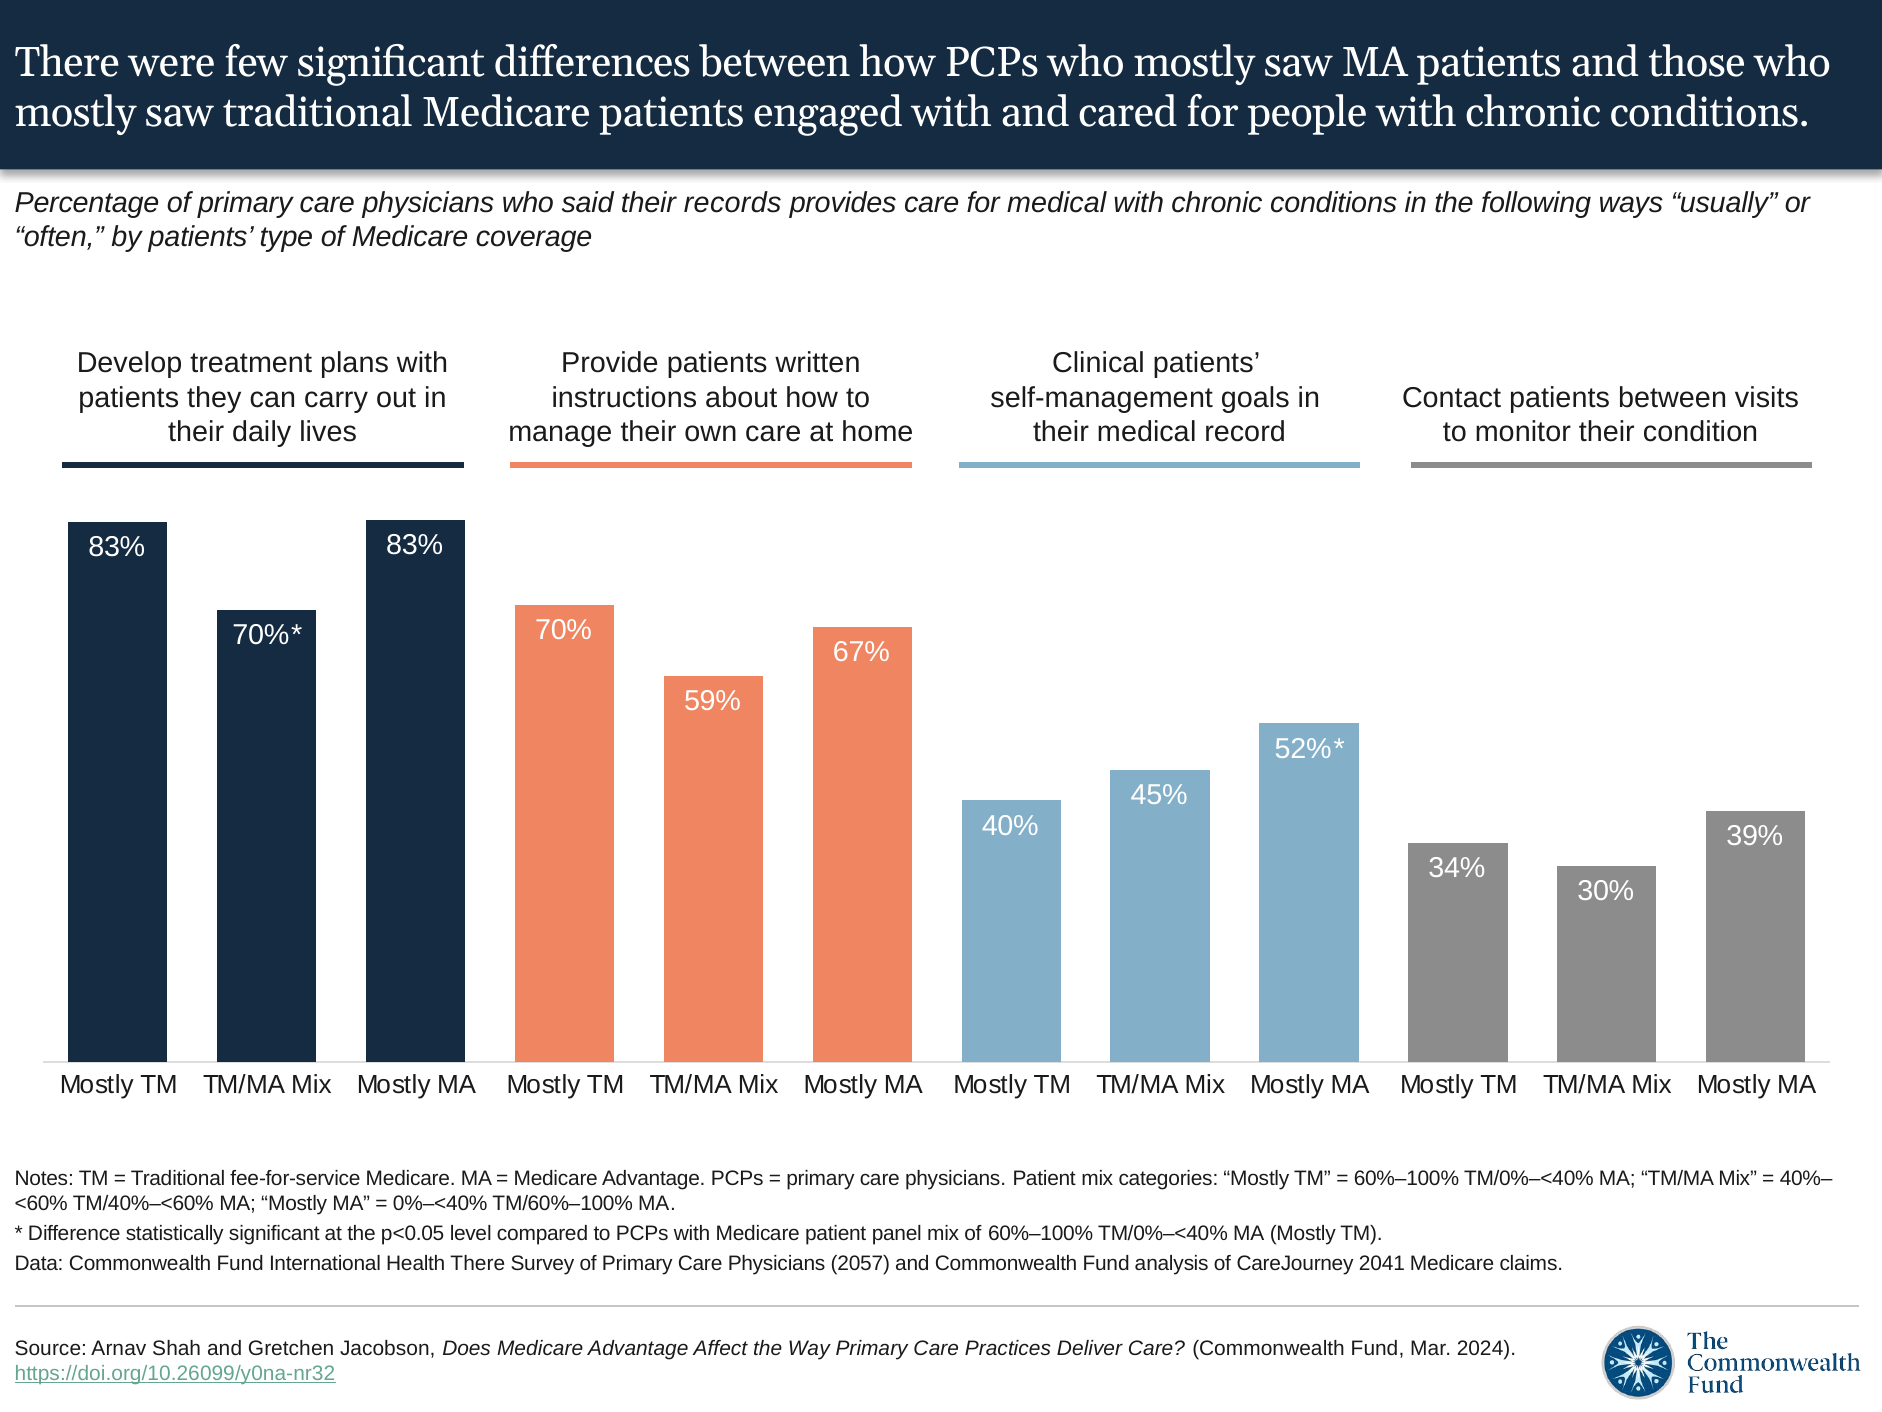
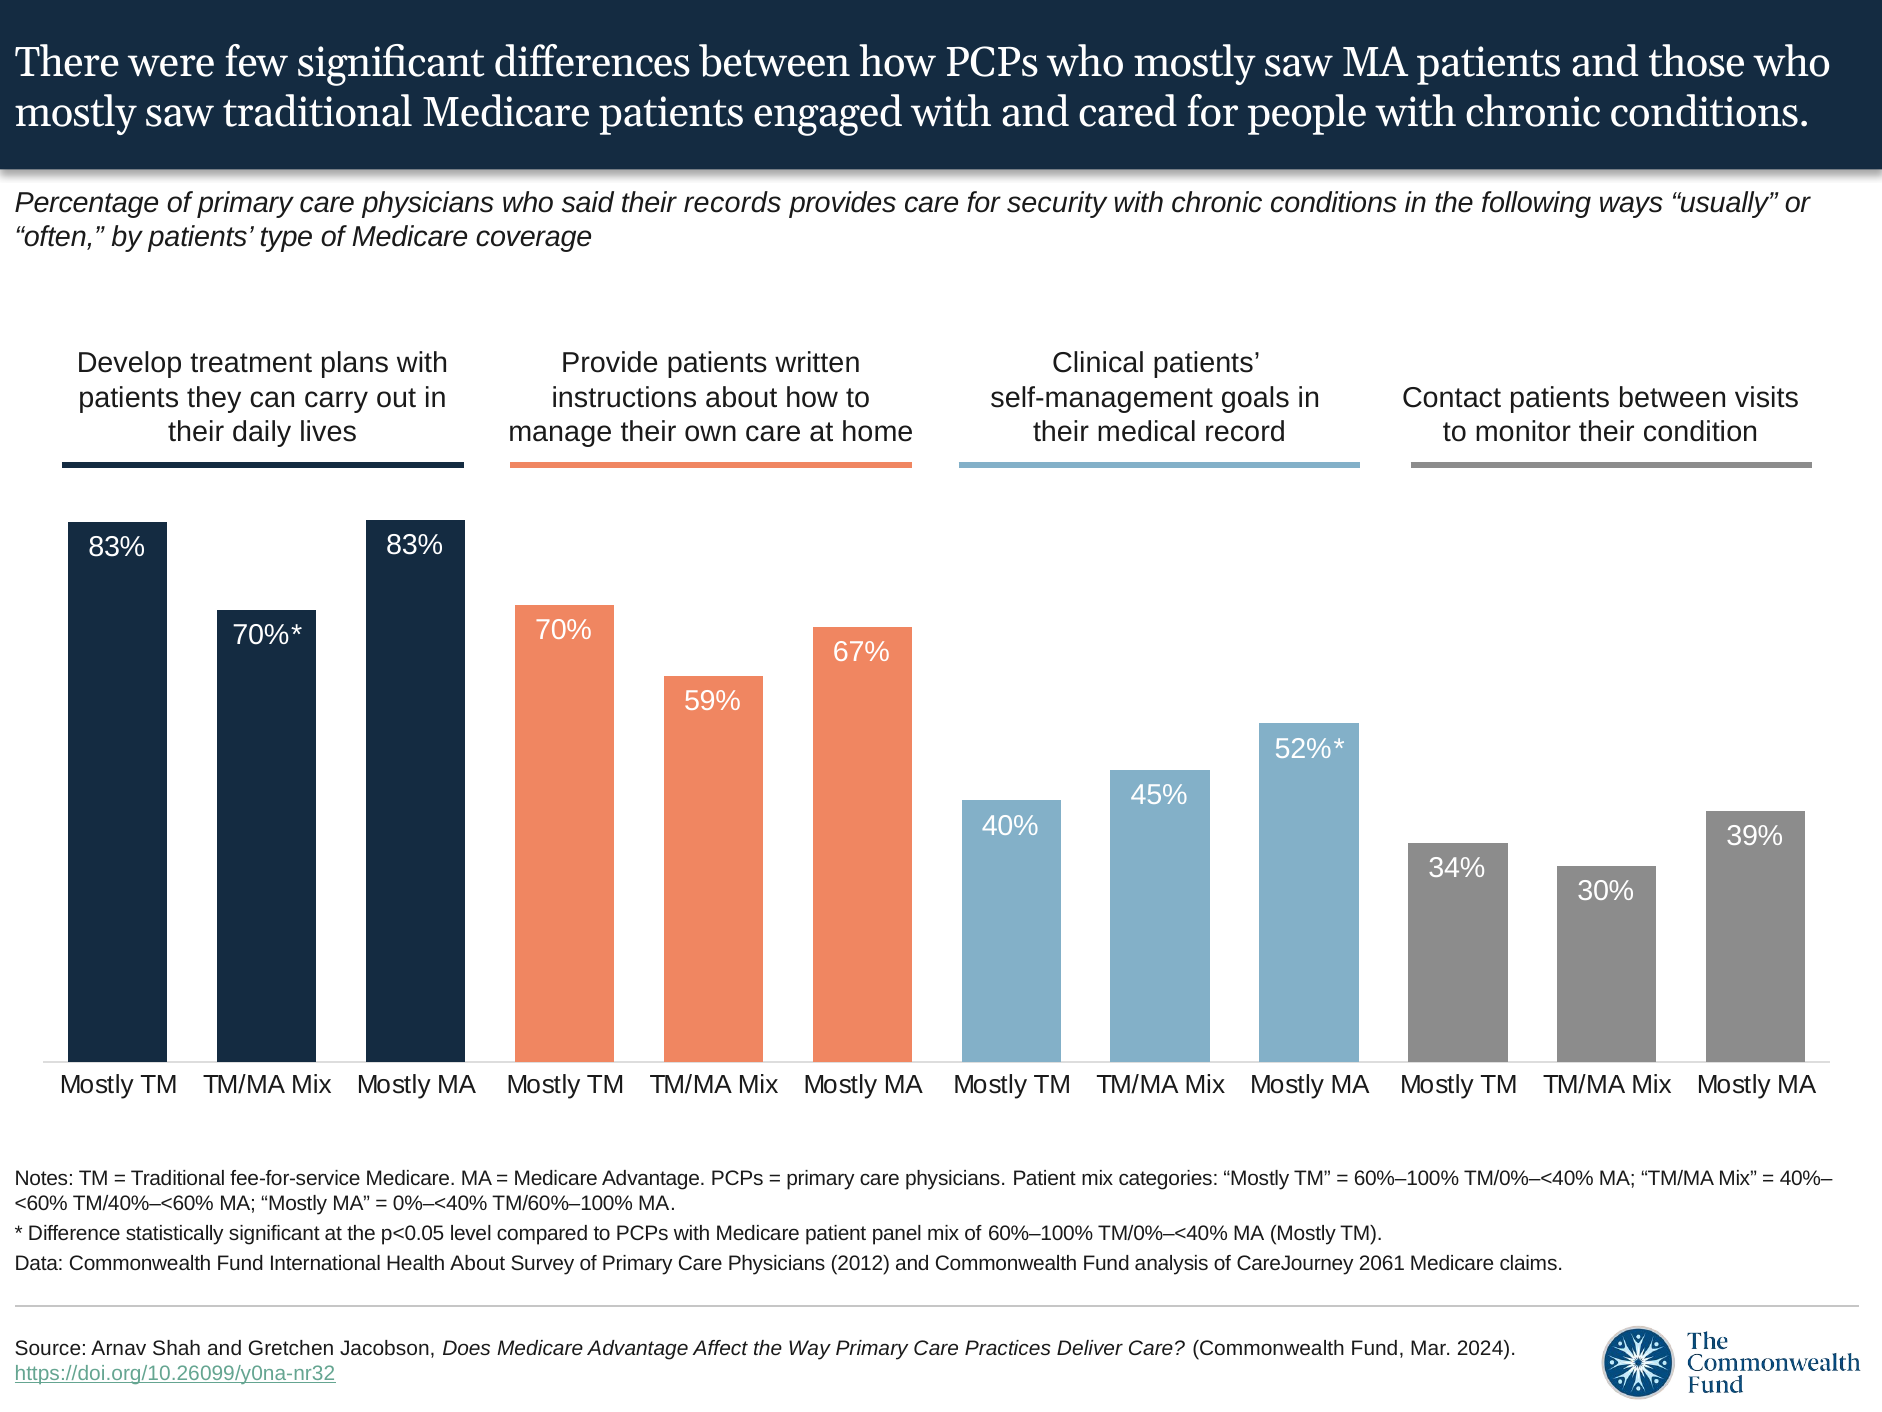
for medical: medical -> security
Health There: There -> About
2057: 2057 -> 2012
2041: 2041 -> 2061
